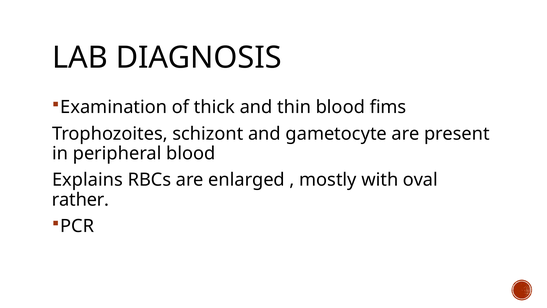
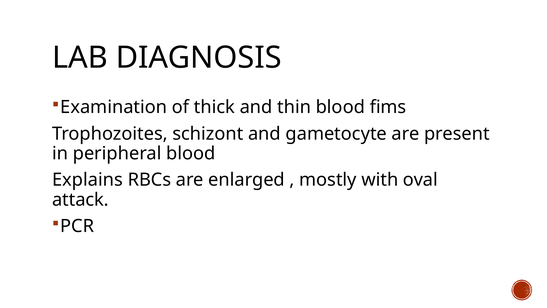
rather: rather -> attack
